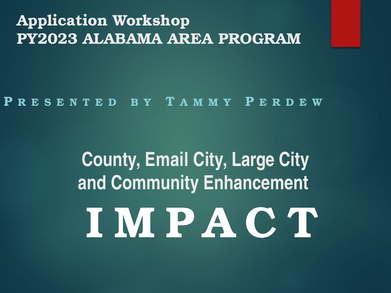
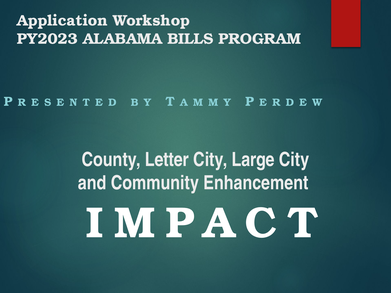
AREA: AREA -> BILLS
Email: Email -> Letter
